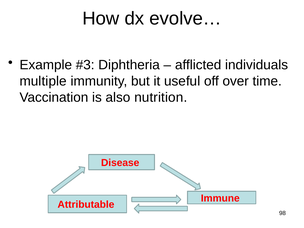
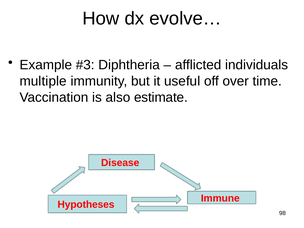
nutrition: nutrition -> estimate
Attributable: Attributable -> Hypotheses
